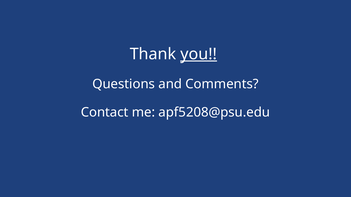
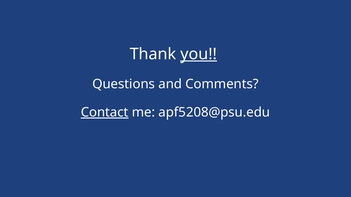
Contact underline: none -> present
